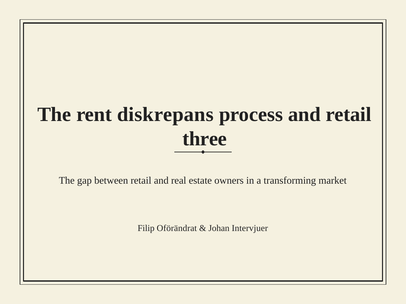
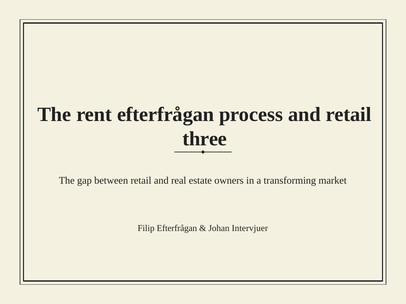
rent diskrepans: diskrepans -> efterfrågan
Filip Oförändrat: Oförändrat -> Efterfrågan
